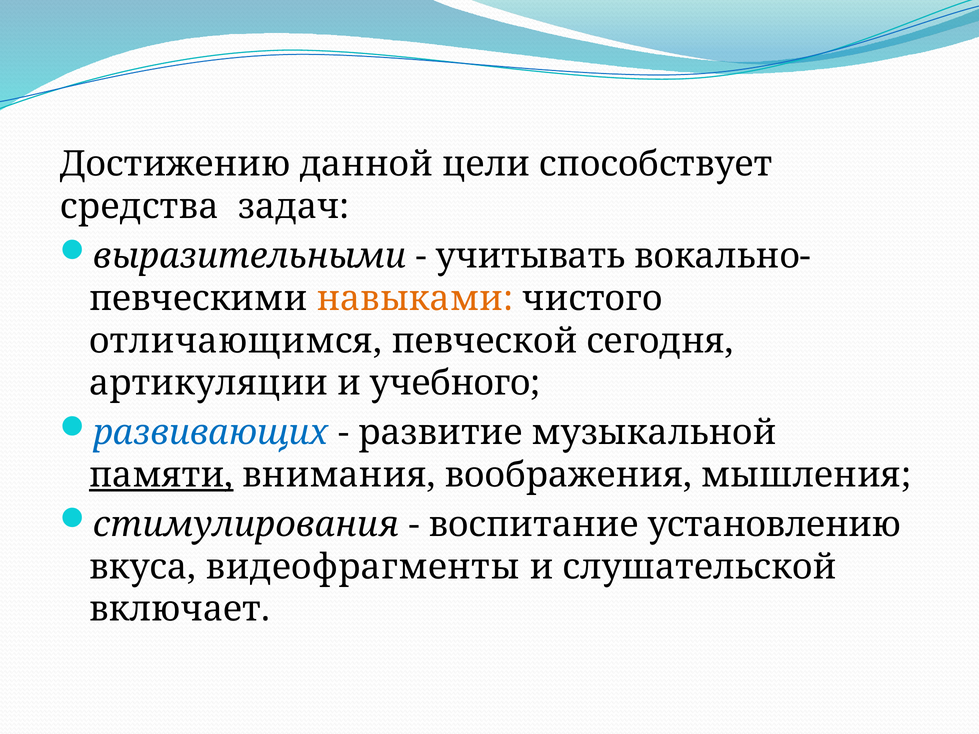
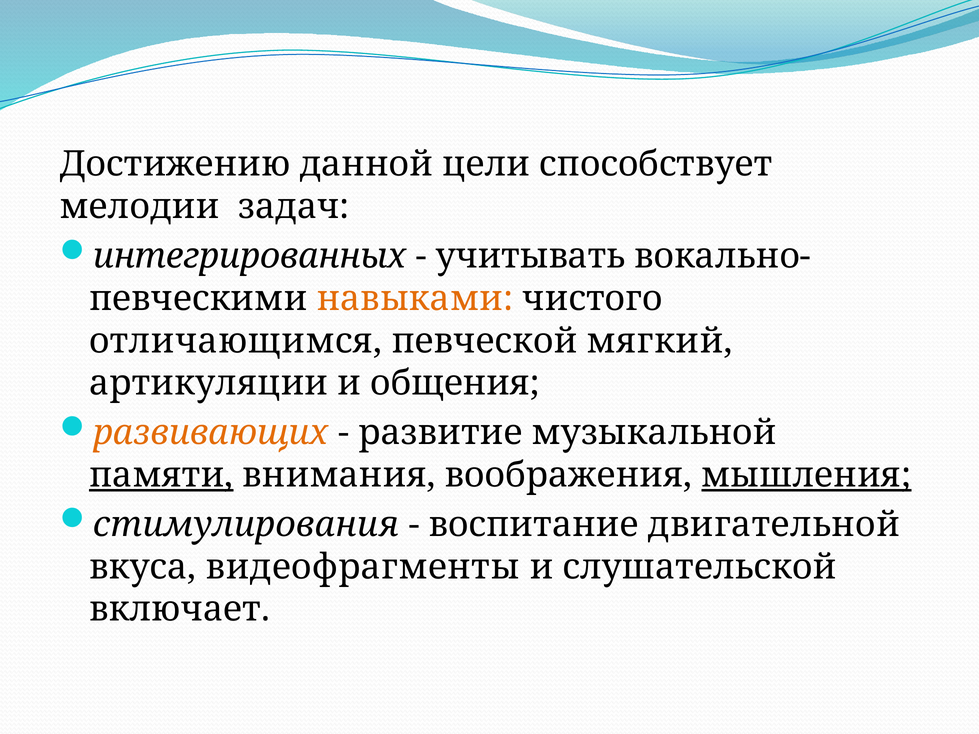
средства: средства -> мелодии
выразительными: выразительными -> интегрированных
сегодня: сегодня -> мягкий
учебного: учебного -> общения
развивающих colour: blue -> orange
мышления underline: none -> present
установлению: установлению -> двигательной
